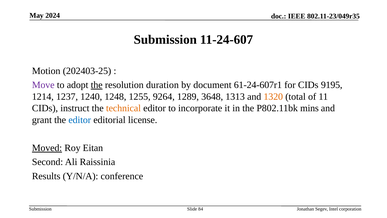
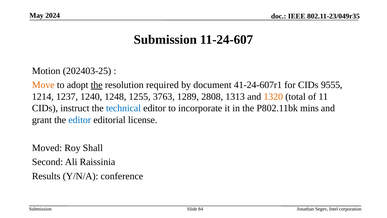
Move colour: purple -> orange
duration: duration -> required
61-24-607r1: 61-24-607r1 -> 41-24-607r1
9195: 9195 -> 9555
9264: 9264 -> 3763
3648: 3648 -> 2808
technical colour: orange -> blue
Moved underline: present -> none
Eitan: Eitan -> Shall
